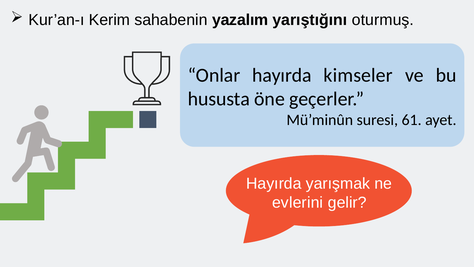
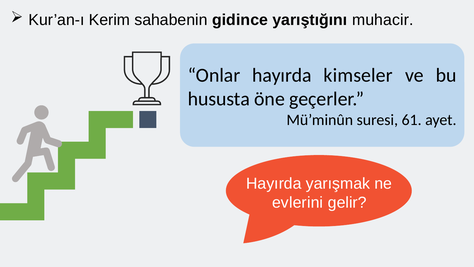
yazalım: yazalım -> gidince
oturmuş: oturmuş -> muhacir
